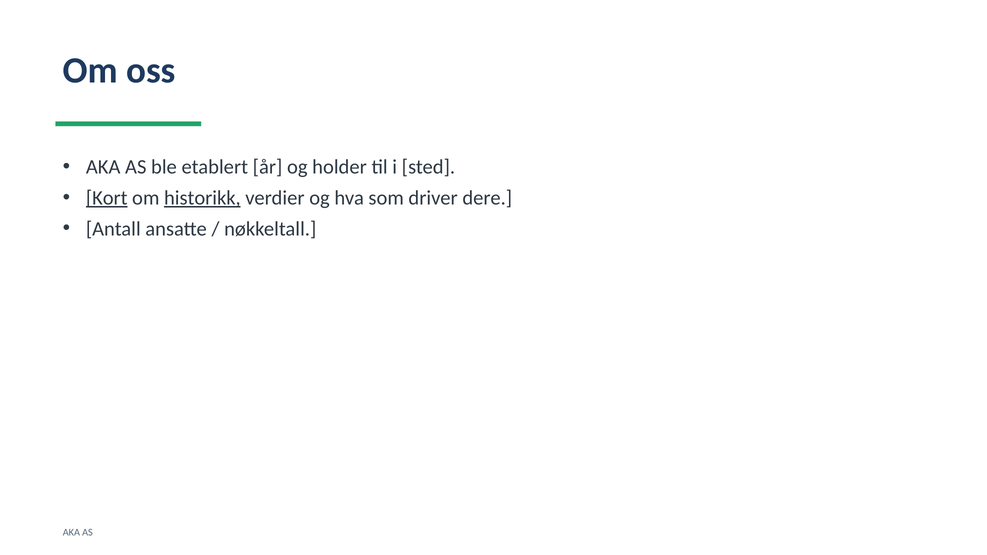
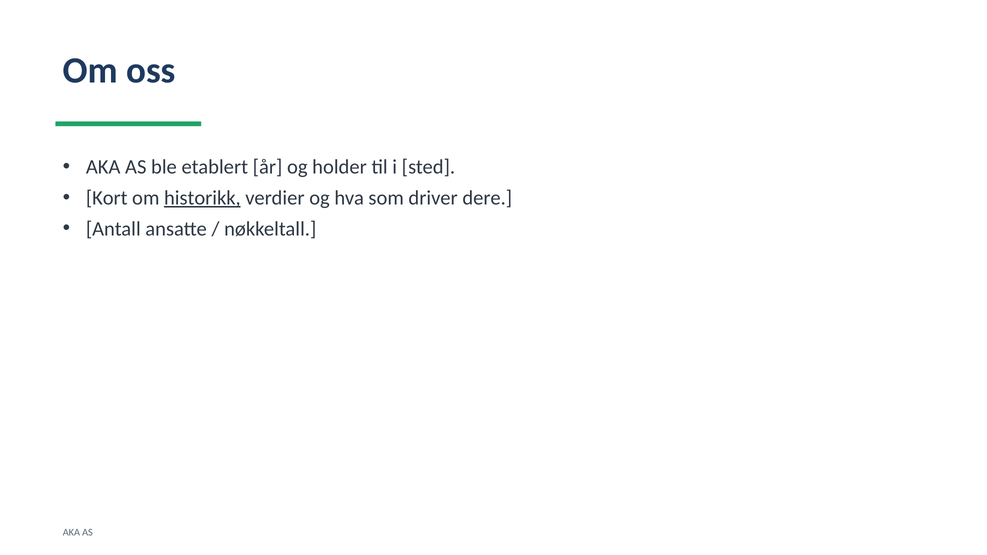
Kort underline: present -> none
